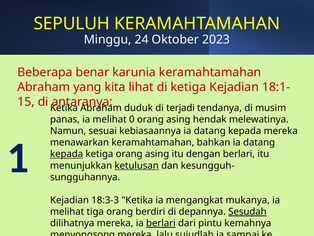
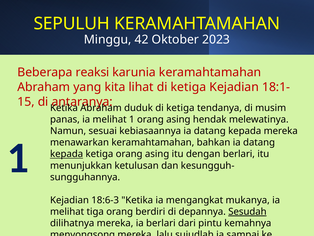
24: 24 -> 42
benar: benar -> reaksi
duduk di terjadi: terjadi -> ketiga
melihat 0: 0 -> 1
ketulusan underline: present -> none
18:3-3: 18:3-3 -> 18:6-3
berlari at (161, 223) underline: present -> none
